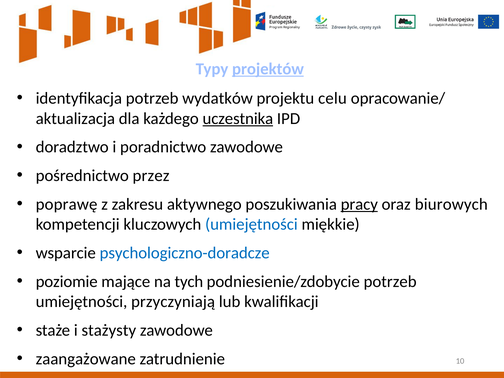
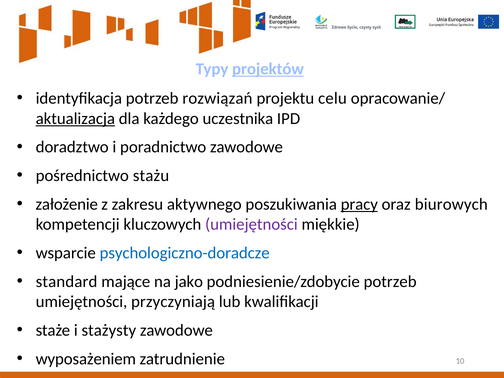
wydatków: wydatków -> rozwiązań
aktualizacja underline: none -> present
uczestnika underline: present -> none
przez: przez -> stażu
poprawę: poprawę -> założenie
umiejętności at (251, 224) colour: blue -> purple
poziomie: poziomie -> standard
tych: tych -> jako
zaangażowane: zaangażowane -> wyposażeniem
